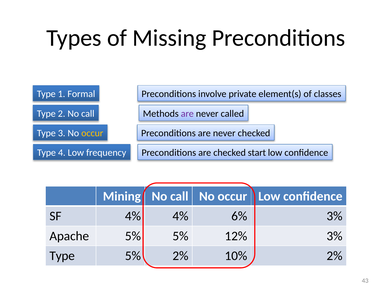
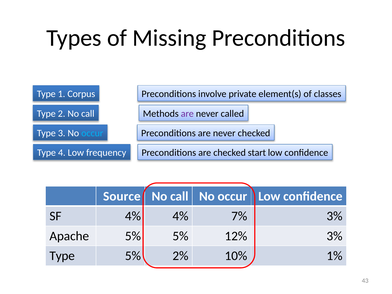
Formal: Formal -> Corpus
occur at (92, 133) colour: yellow -> light blue
Mining: Mining -> Source
6%: 6% -> 7%
10% 2%: 2% -> 1%
